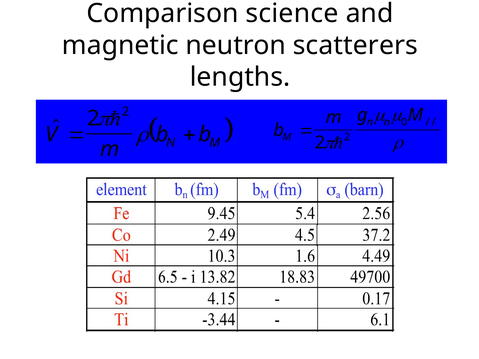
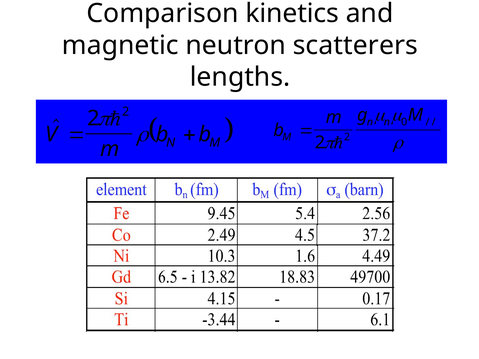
science: science -> kinetics
